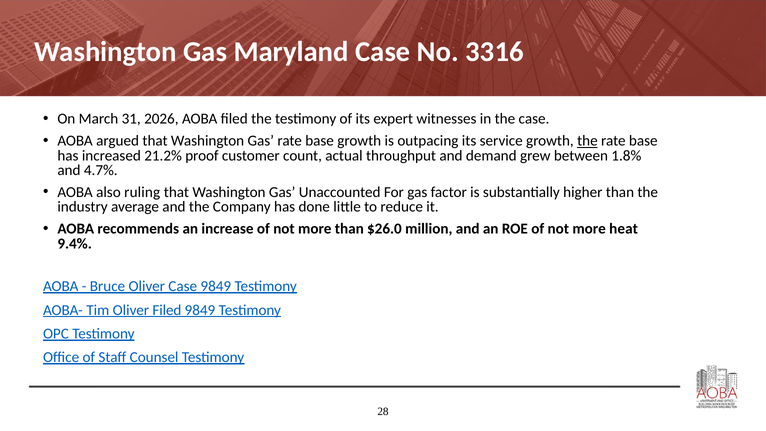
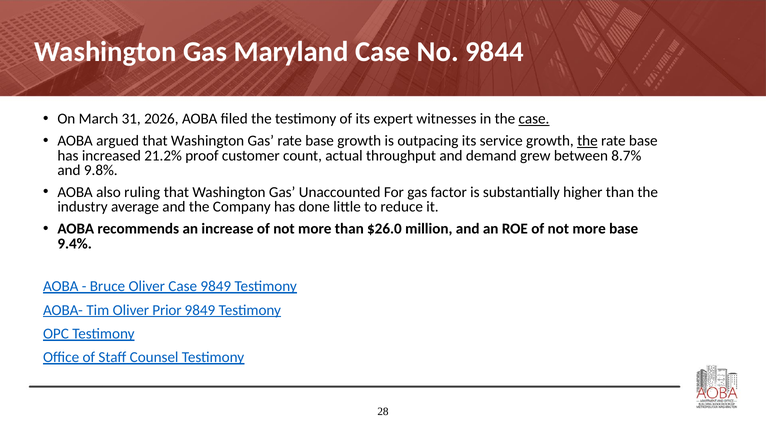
3316: 3316 -> 9844
case at (534, 119) underline: none -> present
1.8%: 1.8% -> 8.7%
4.7%: 4.7% -> 9.8%
more heat: heat -> base
Oliver Filed: Filed -> Prior
